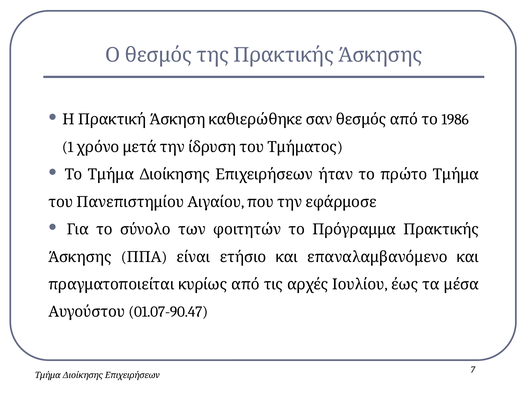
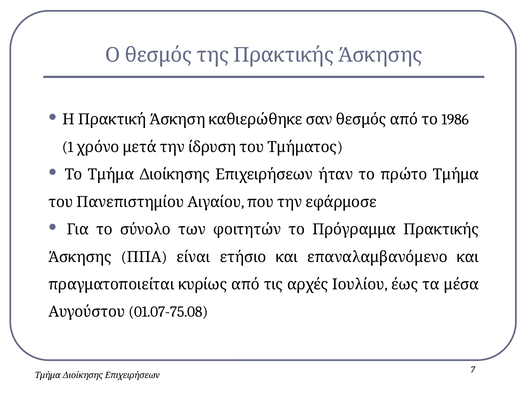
01.07-90.47: 01.07-90.47 -> 01.07-75.08
